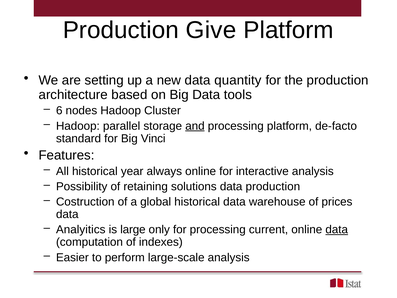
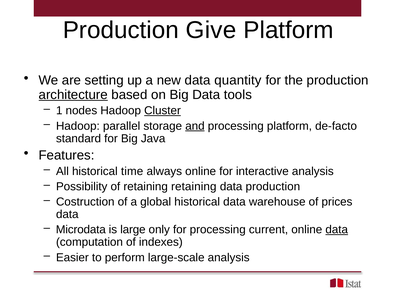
architecture underline: none -> present
6: 6 -> 1
Cluster underline: none -> present
Vinci: Vinci -> Java
year: year -> time
retaining solutions: solutions -> retaining
Analyitics: Analyitics -> Microdata
